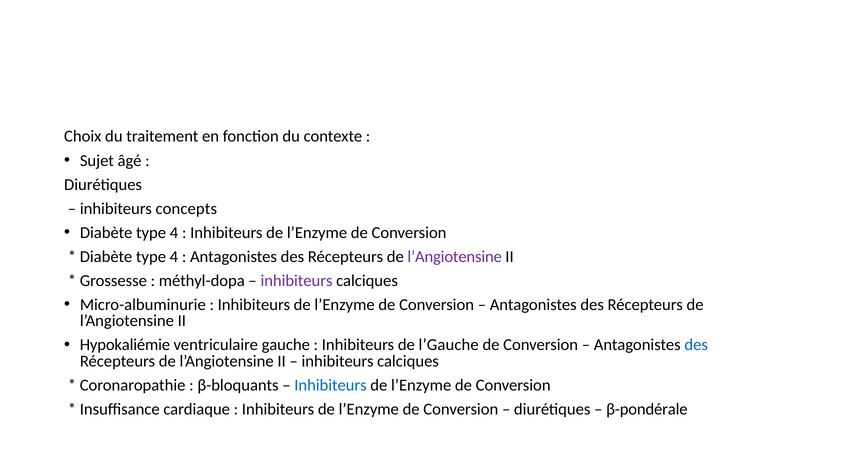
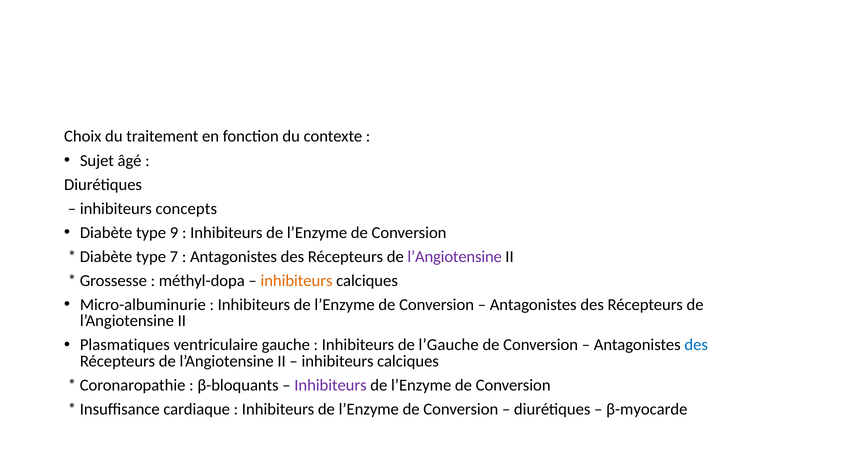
4 at (174, 233): 4 -> 9
4 at (174, 257): 4 -> 7
inhibiteurs at (297, 281) colour: purple -> orange
Hypokaliémie: Hypokaliémie -> Plasmatiques
Inhibiteurs at (331, 385) colour: blue -> purple
β-pondérale: β-pondérale -> β-myocarde
